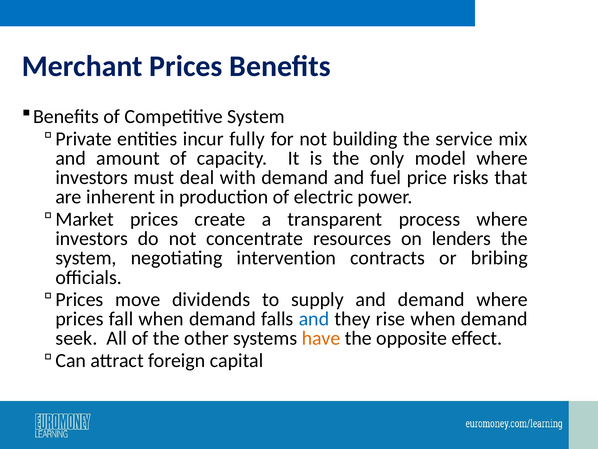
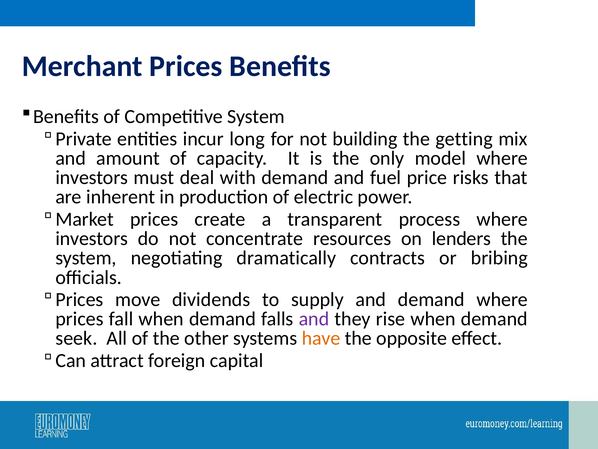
fully: fully -> long
service: service -> getting
intervention: intervention -> dramatically
and at (314, 319) colour: blue -> purple
